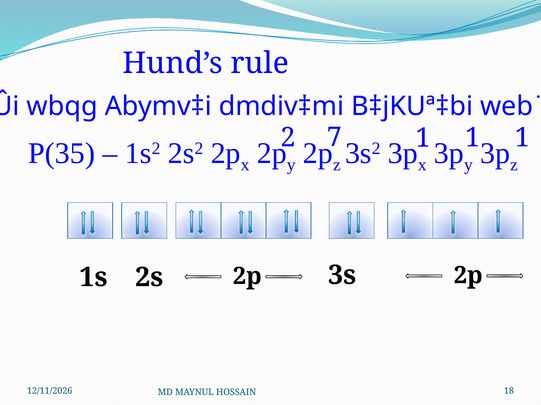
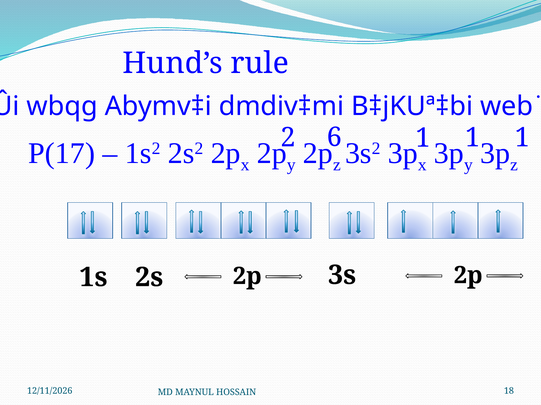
7: 7 -> 6
P(35: P(35 -> P(17
